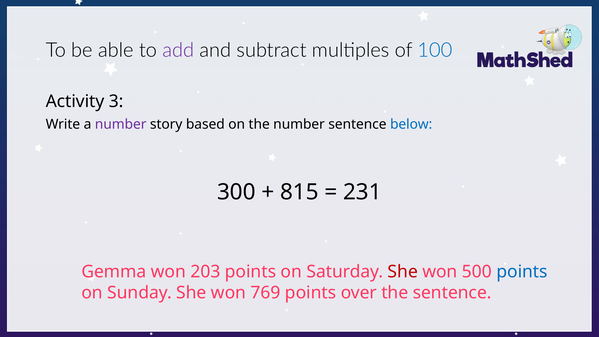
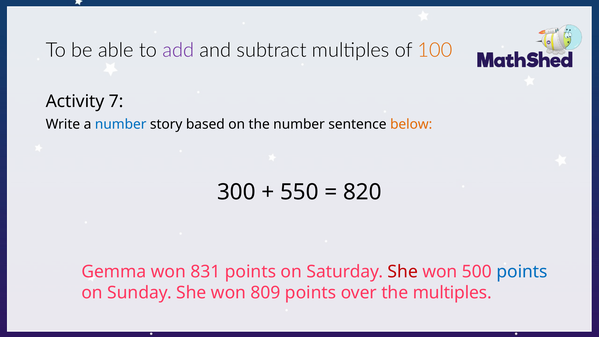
100 colour: blue -> orange
3: 3 -> 7
number at (121, 124) colour: purple -> blue
below colour: blue -> orange
815: 815 -> 550
231: 231 -> 820
203: 203 -> 831
769: 769 -> 809
the sentence: sentence -> multiples
